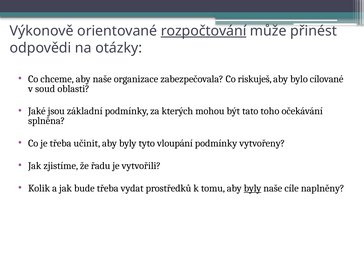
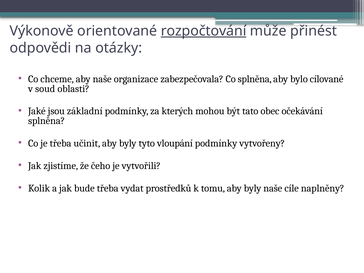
Co riskuješ: riskuješ -> splněna
toho: toho -> obec
řadu: řadu -> čeho
byly at (253, 188) underline: present -> none
